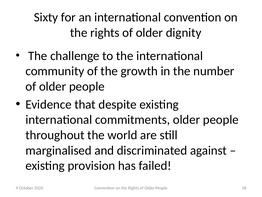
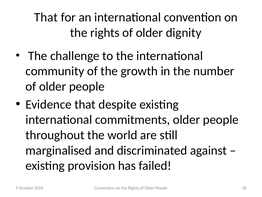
Sixty at (46, 17): Sixty -> That
